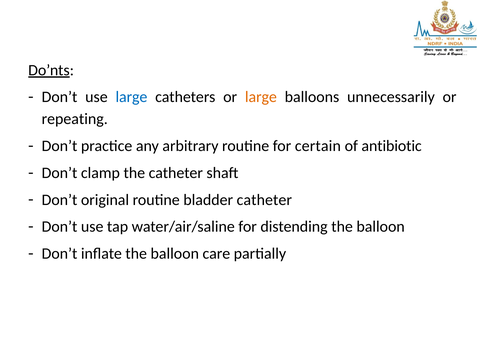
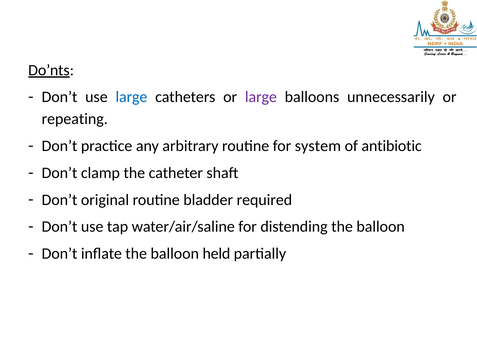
large at (261, 97) colour: orange -> purple
certain: certain -> system
bladder catheter: catheter -> required
care: care -> held
